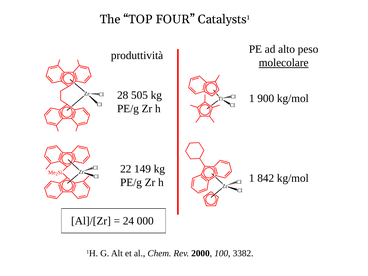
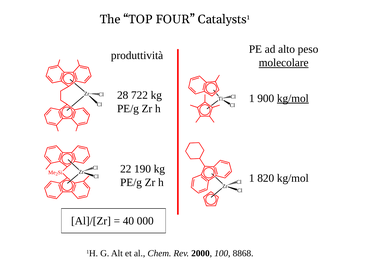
505: 505 -> 722
kg/mol at (293, 98) underline: none -> present
149: 149 -> 190
842: 842 -> 820
24: 24 -> 40
3382: 3382 -> 8868
